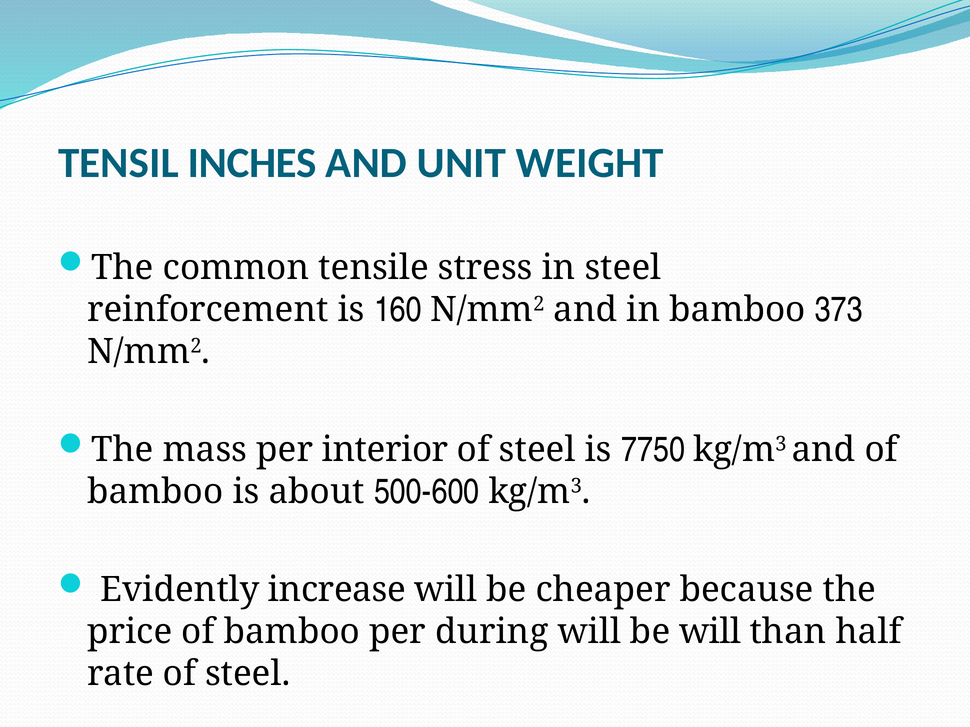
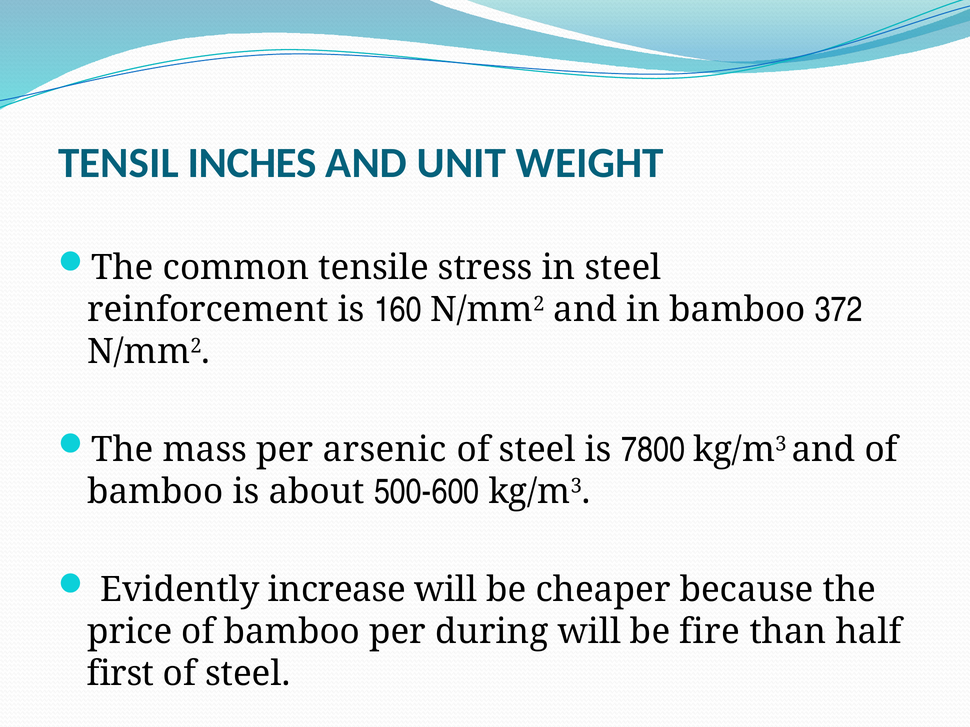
373: 373 -> 372
interior: interior -> arsenic
7750: 7750 -> 7800
be will: will -> fire
rate: rate -> first
